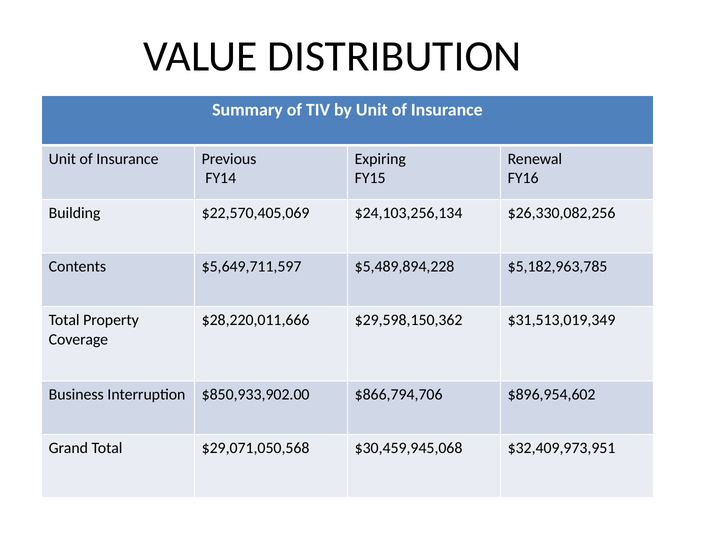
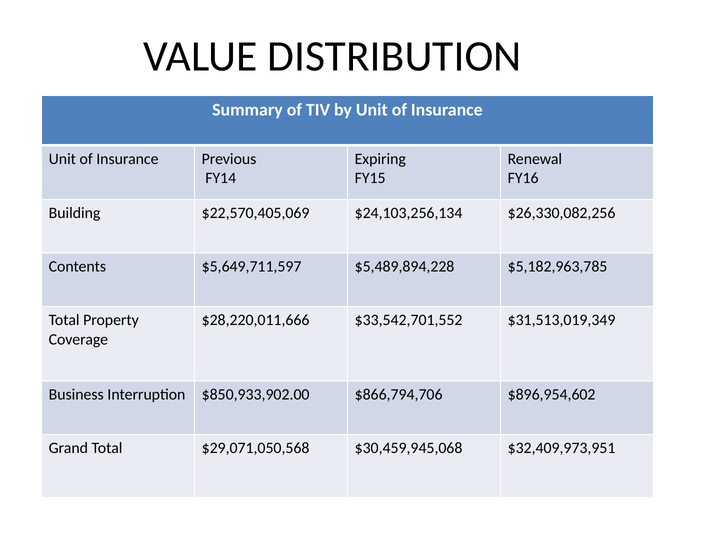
$29,598,150,362: $29,598,150,362 -> $33,542,701,552
